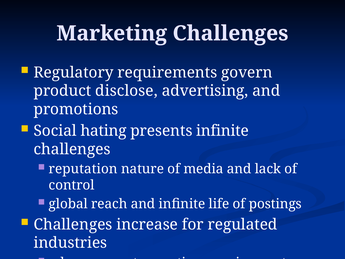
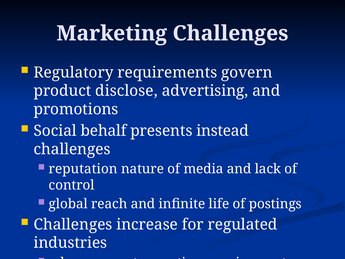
hating: hating -> behalf
presents infinite: infinite -> instead
